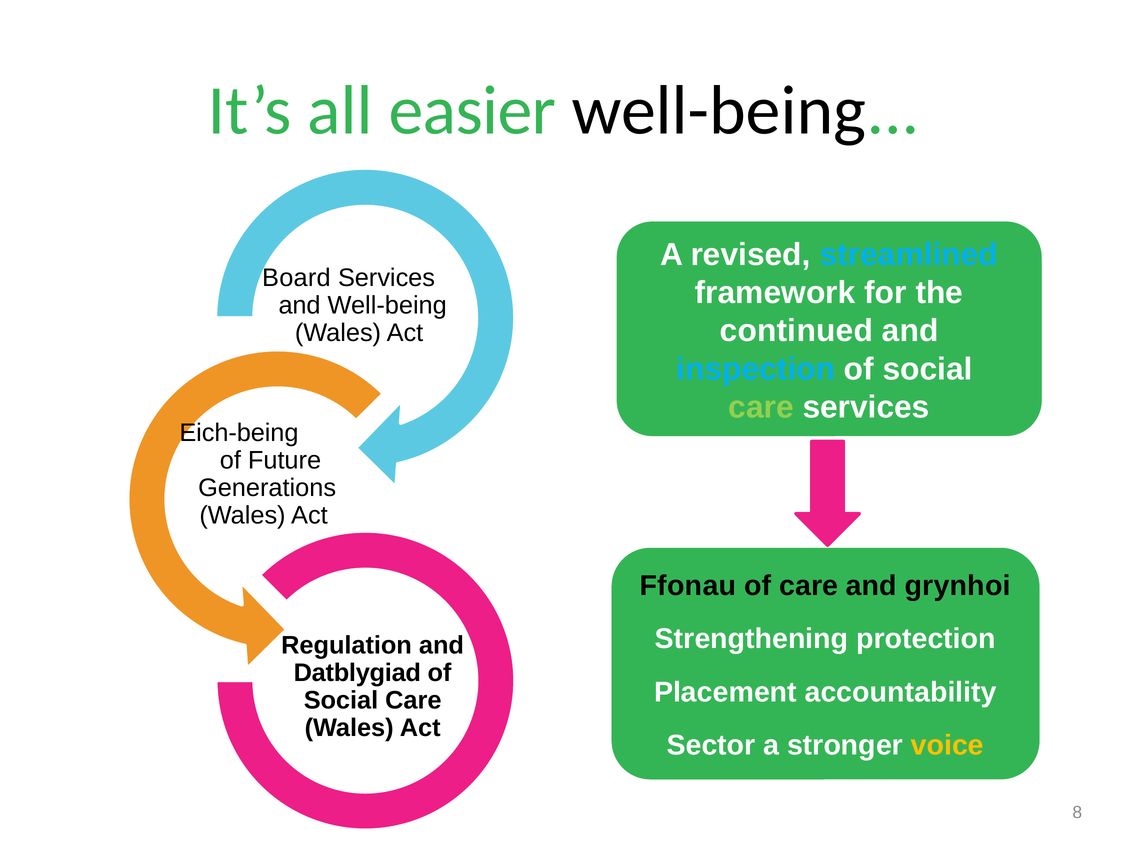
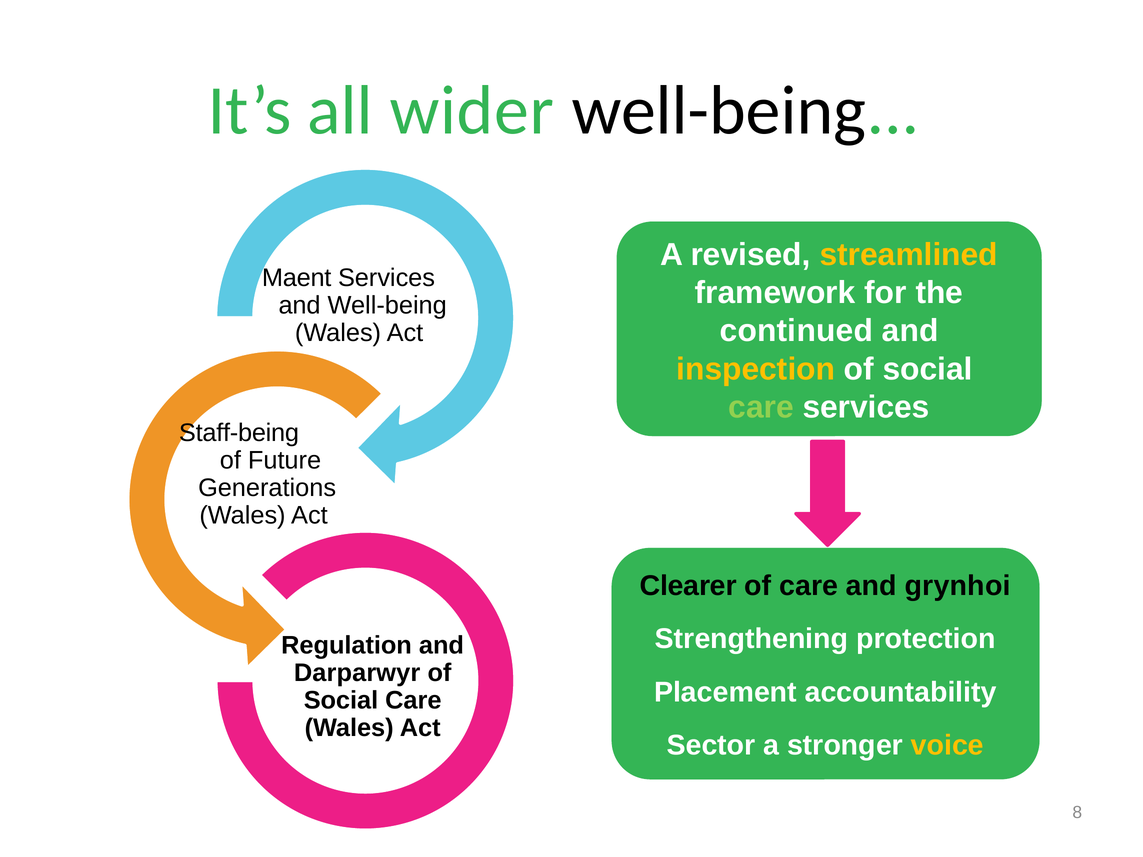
easier: easier -> wider
streamlined colour: light blue -> yellow
Board: Board -> Maent
inspection colour: light blue -> yellow
Eich-being: Eich-being -> Staff-being
Ffonau: Ffonau -> Clearer
Datblygiad: Datblygiad -> Darparwyr
